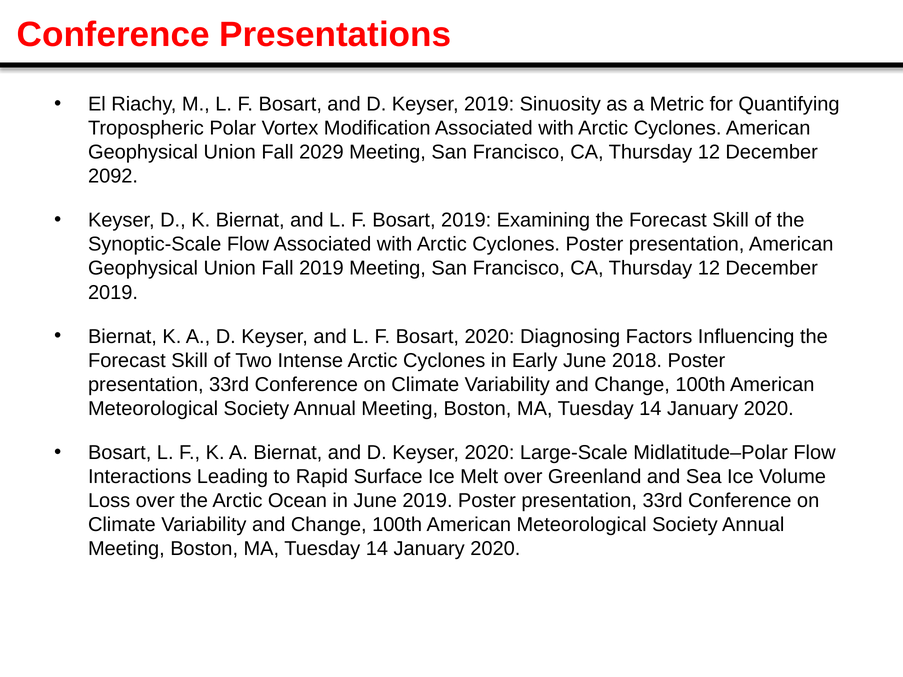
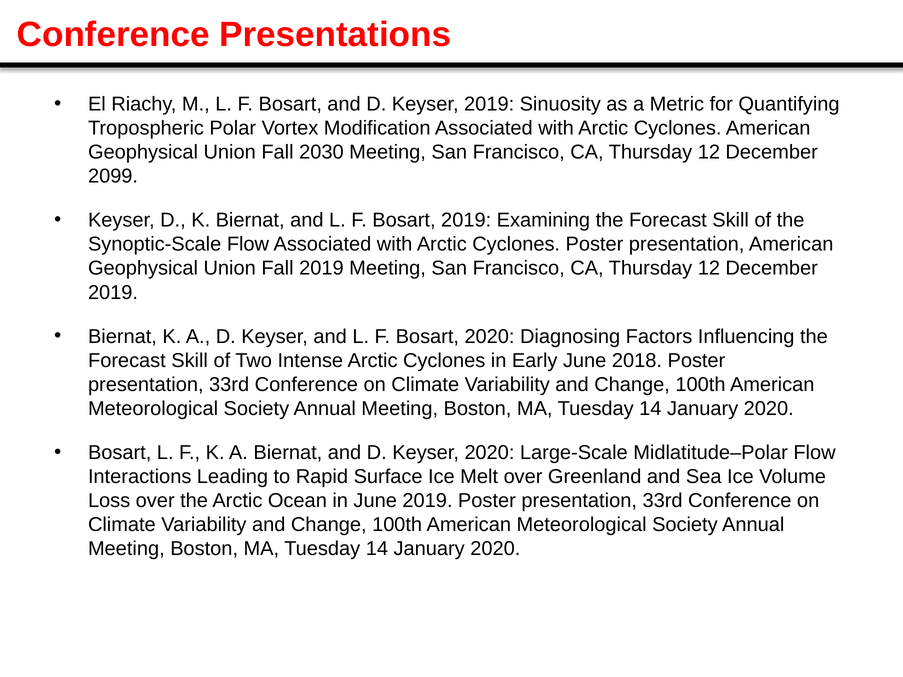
2029: 2029 -> 2030
2092: 2092 -> 2099
